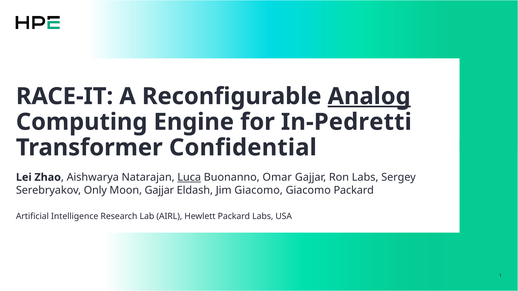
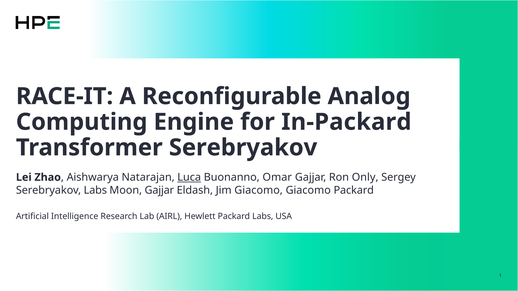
Analog underline: present -> none
In-Pedretti: In-Pedretti -> In-Packard
Transformer Confidential: Confidential -> Serebryakov
Ron Labs: Labs -> Only
Serebryakov Only: Only -> Labs
